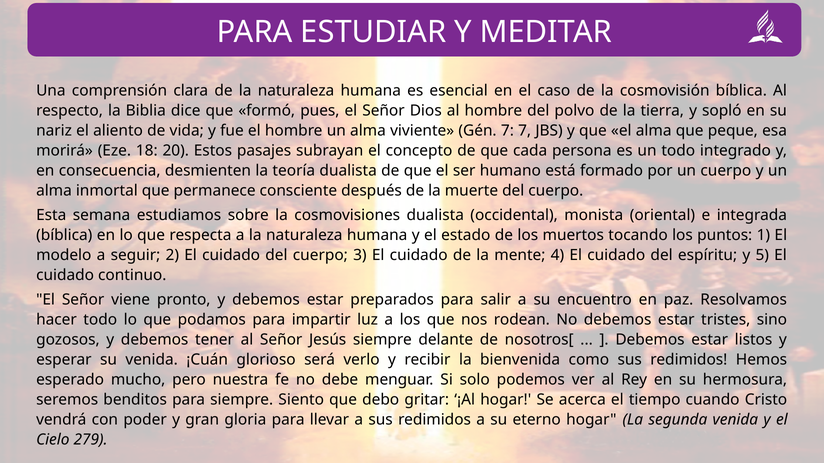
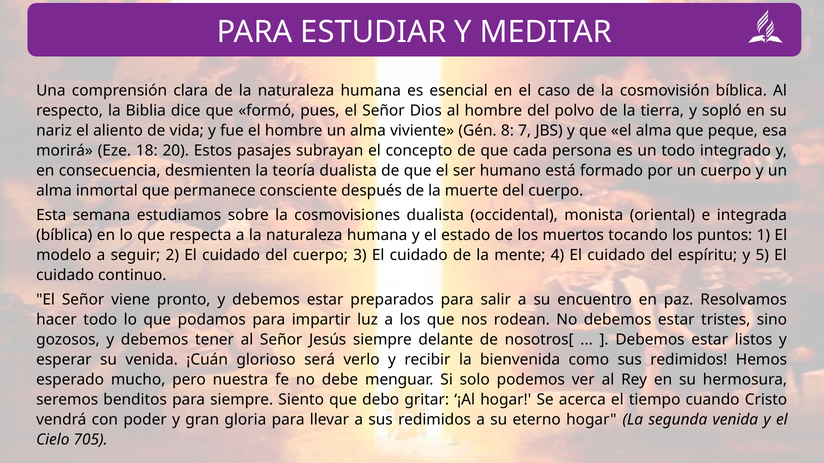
Gén 7: 7 -> 8
279: 279 -> 705
